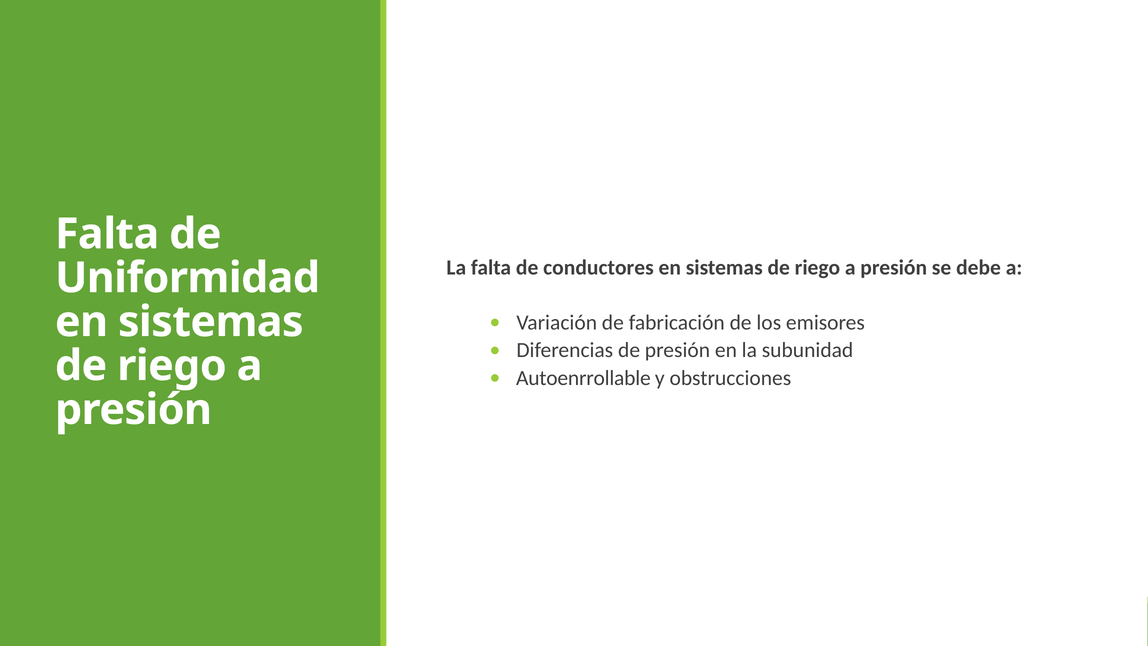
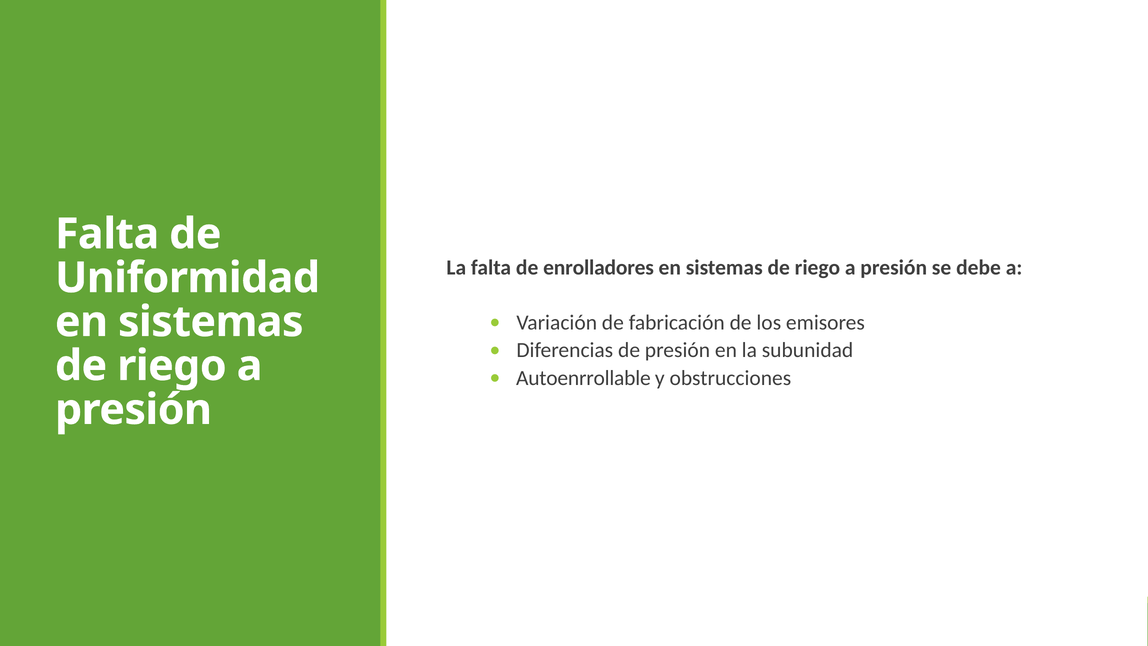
conductores: conductores -> enrolladores
